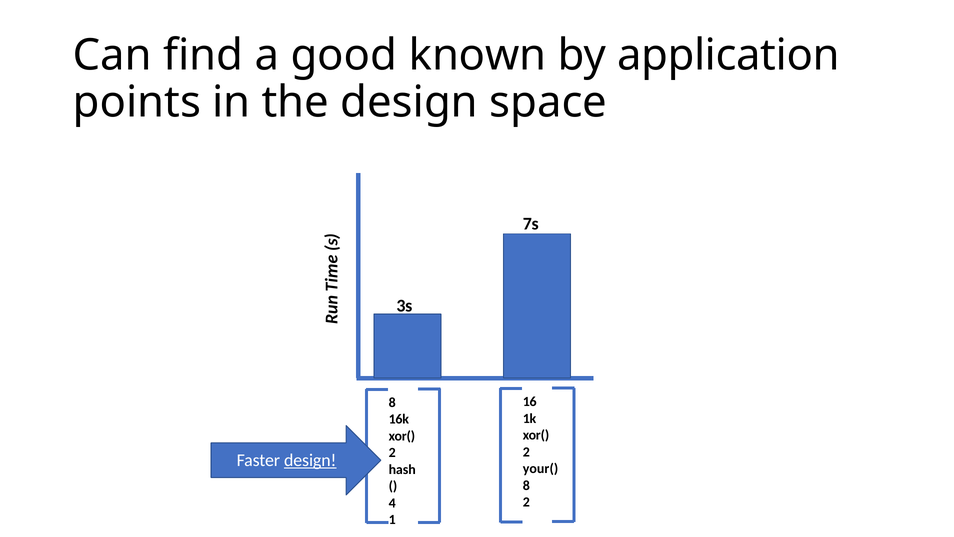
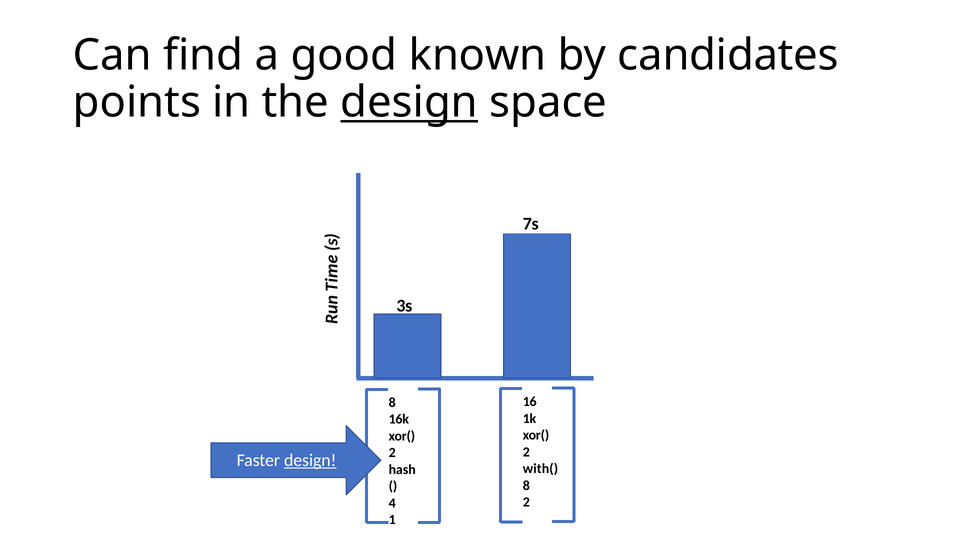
application: application -> candidates
design at (409, 102) underline: none -> present
your(: your( -> with(
